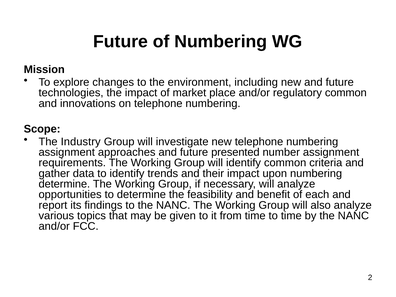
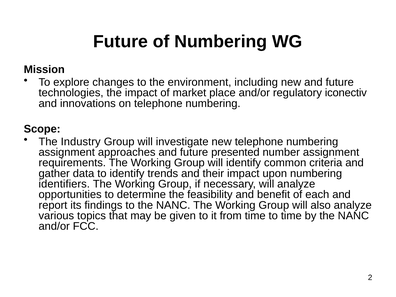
regulatory common: common -> iconectiv
determine at (64, 184): determine -> identifiers
